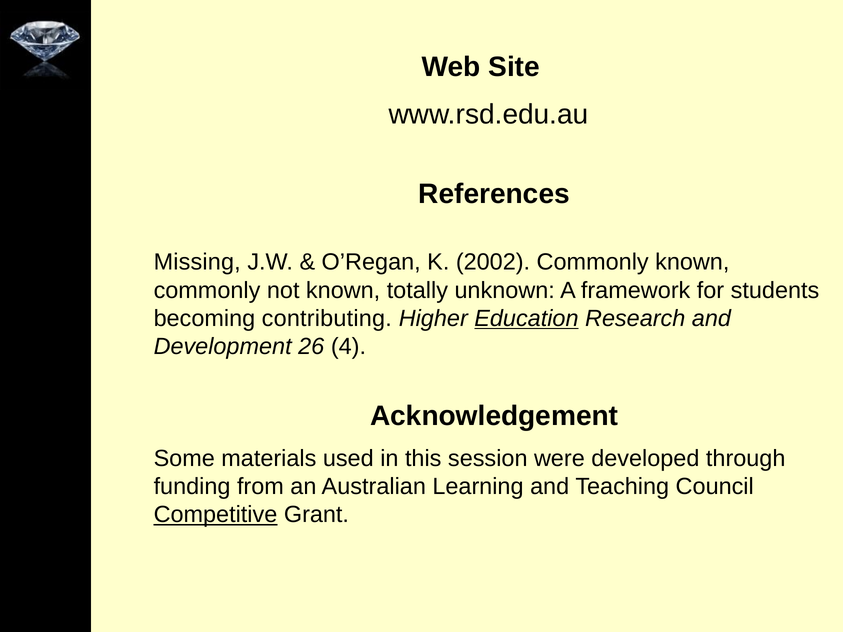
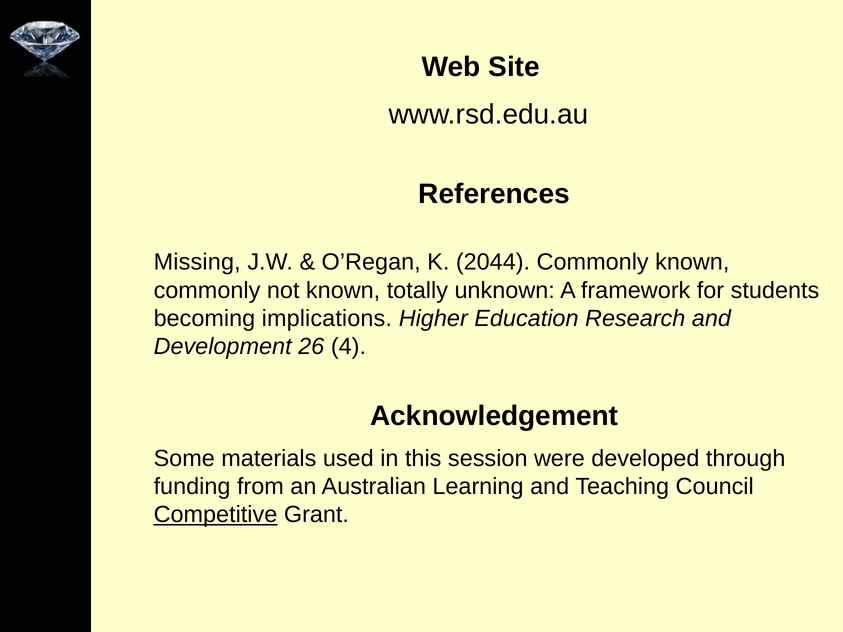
2002: 2002 -> 2044
contributing: contributing -> implications
Education underline: present -> none
